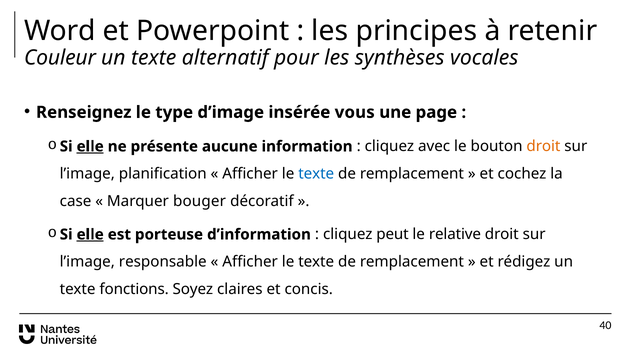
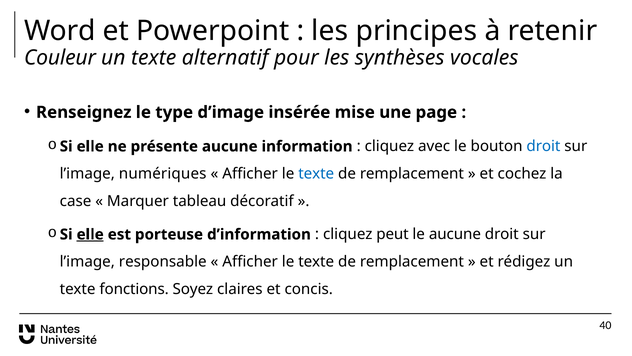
vous: vous -> mise
elle at (90, 146) underline: present -> none
droit at (543, 146) colour: orange -> blue
planification: planification -> numériques
bouger: bouger -> tableau
le relative: relative -> aucune
